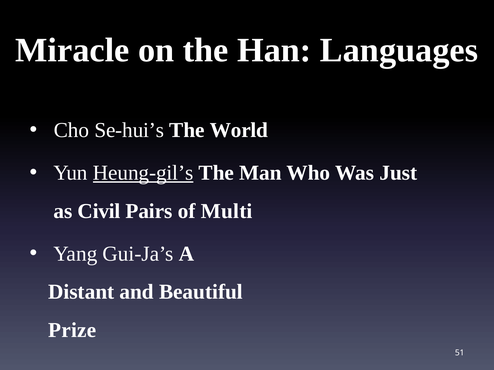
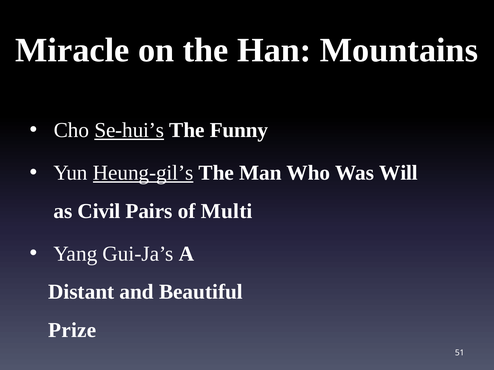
Languages: Languages -> Mountains
Se-hui’s underline: none -> present
World: World -> Funny
Just: Just -> Will
